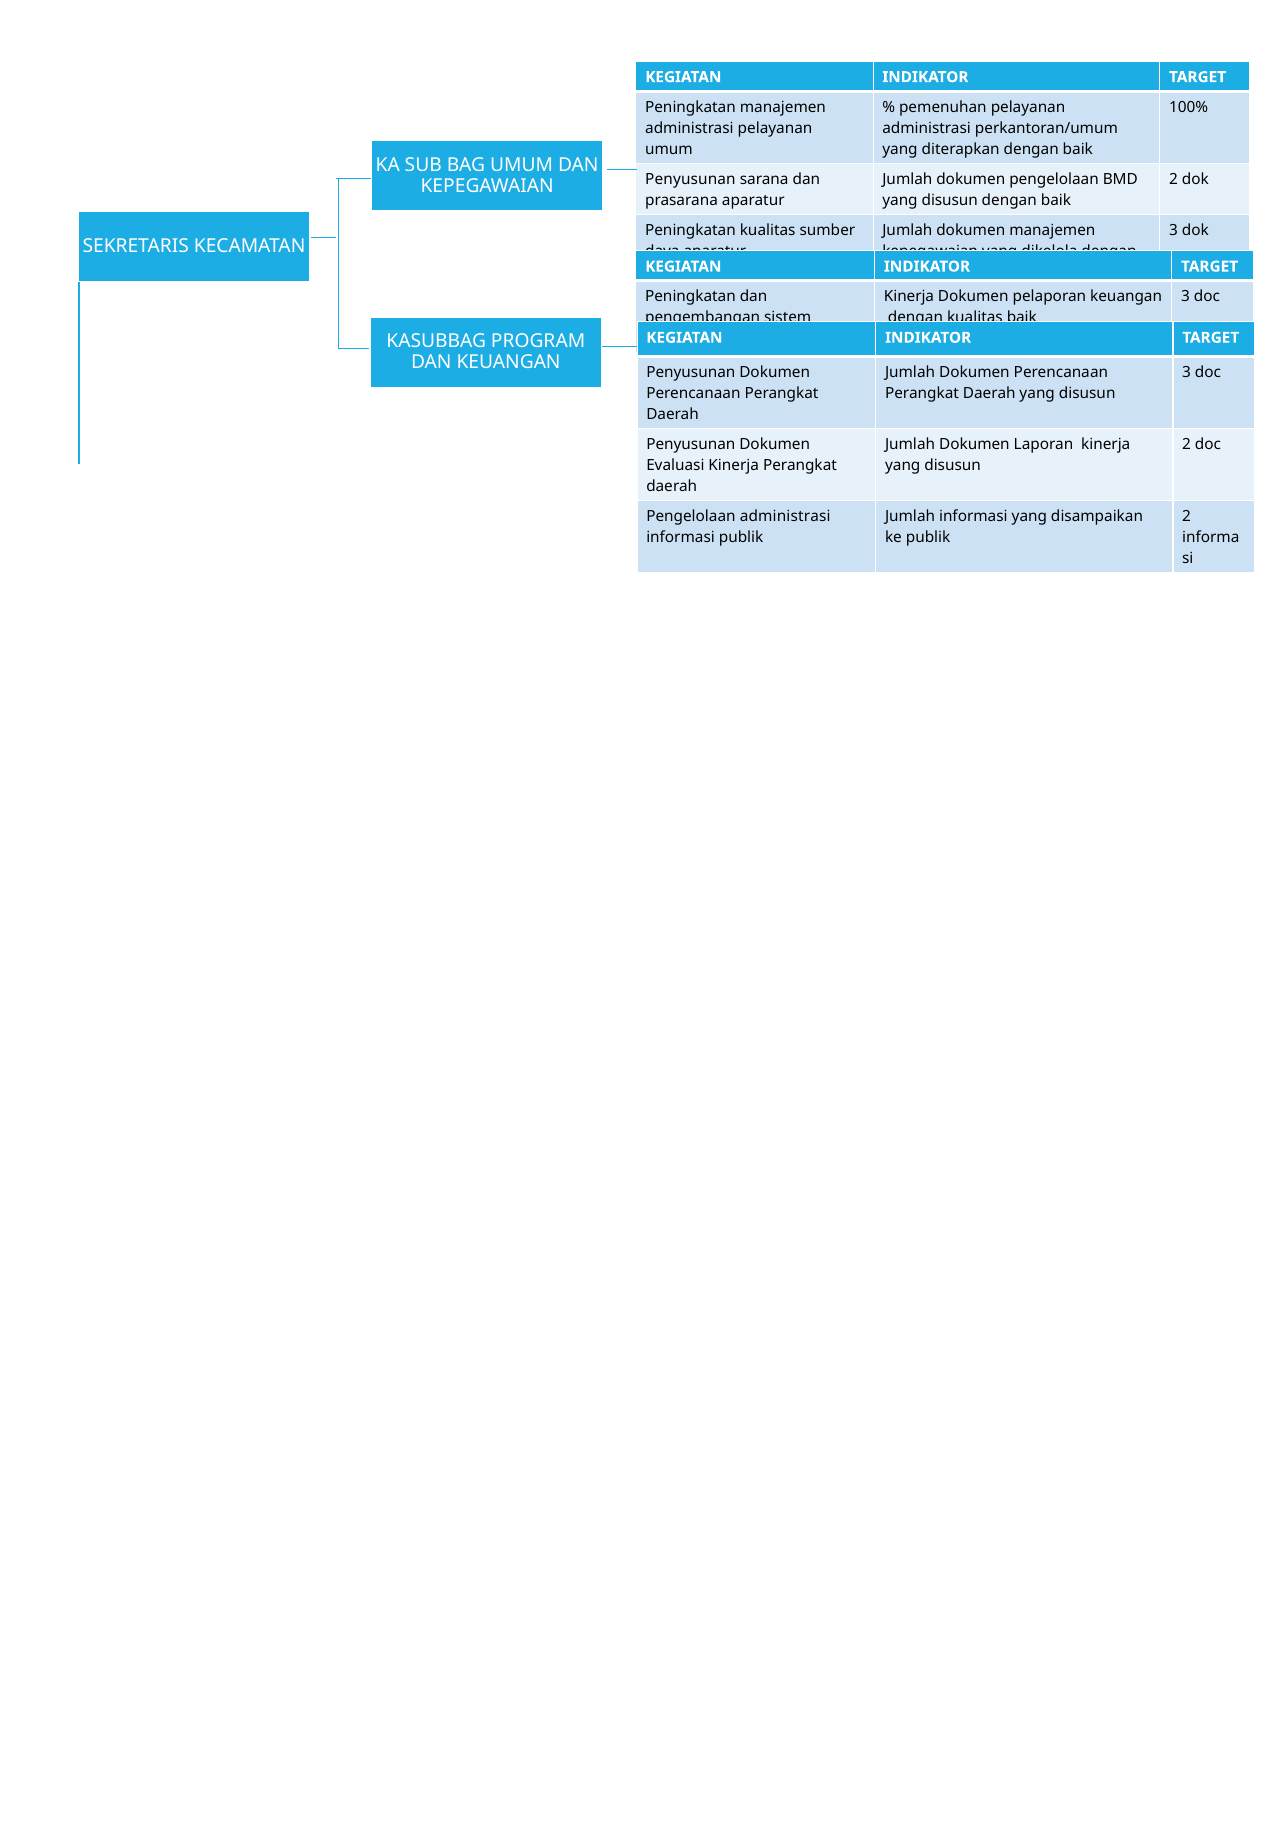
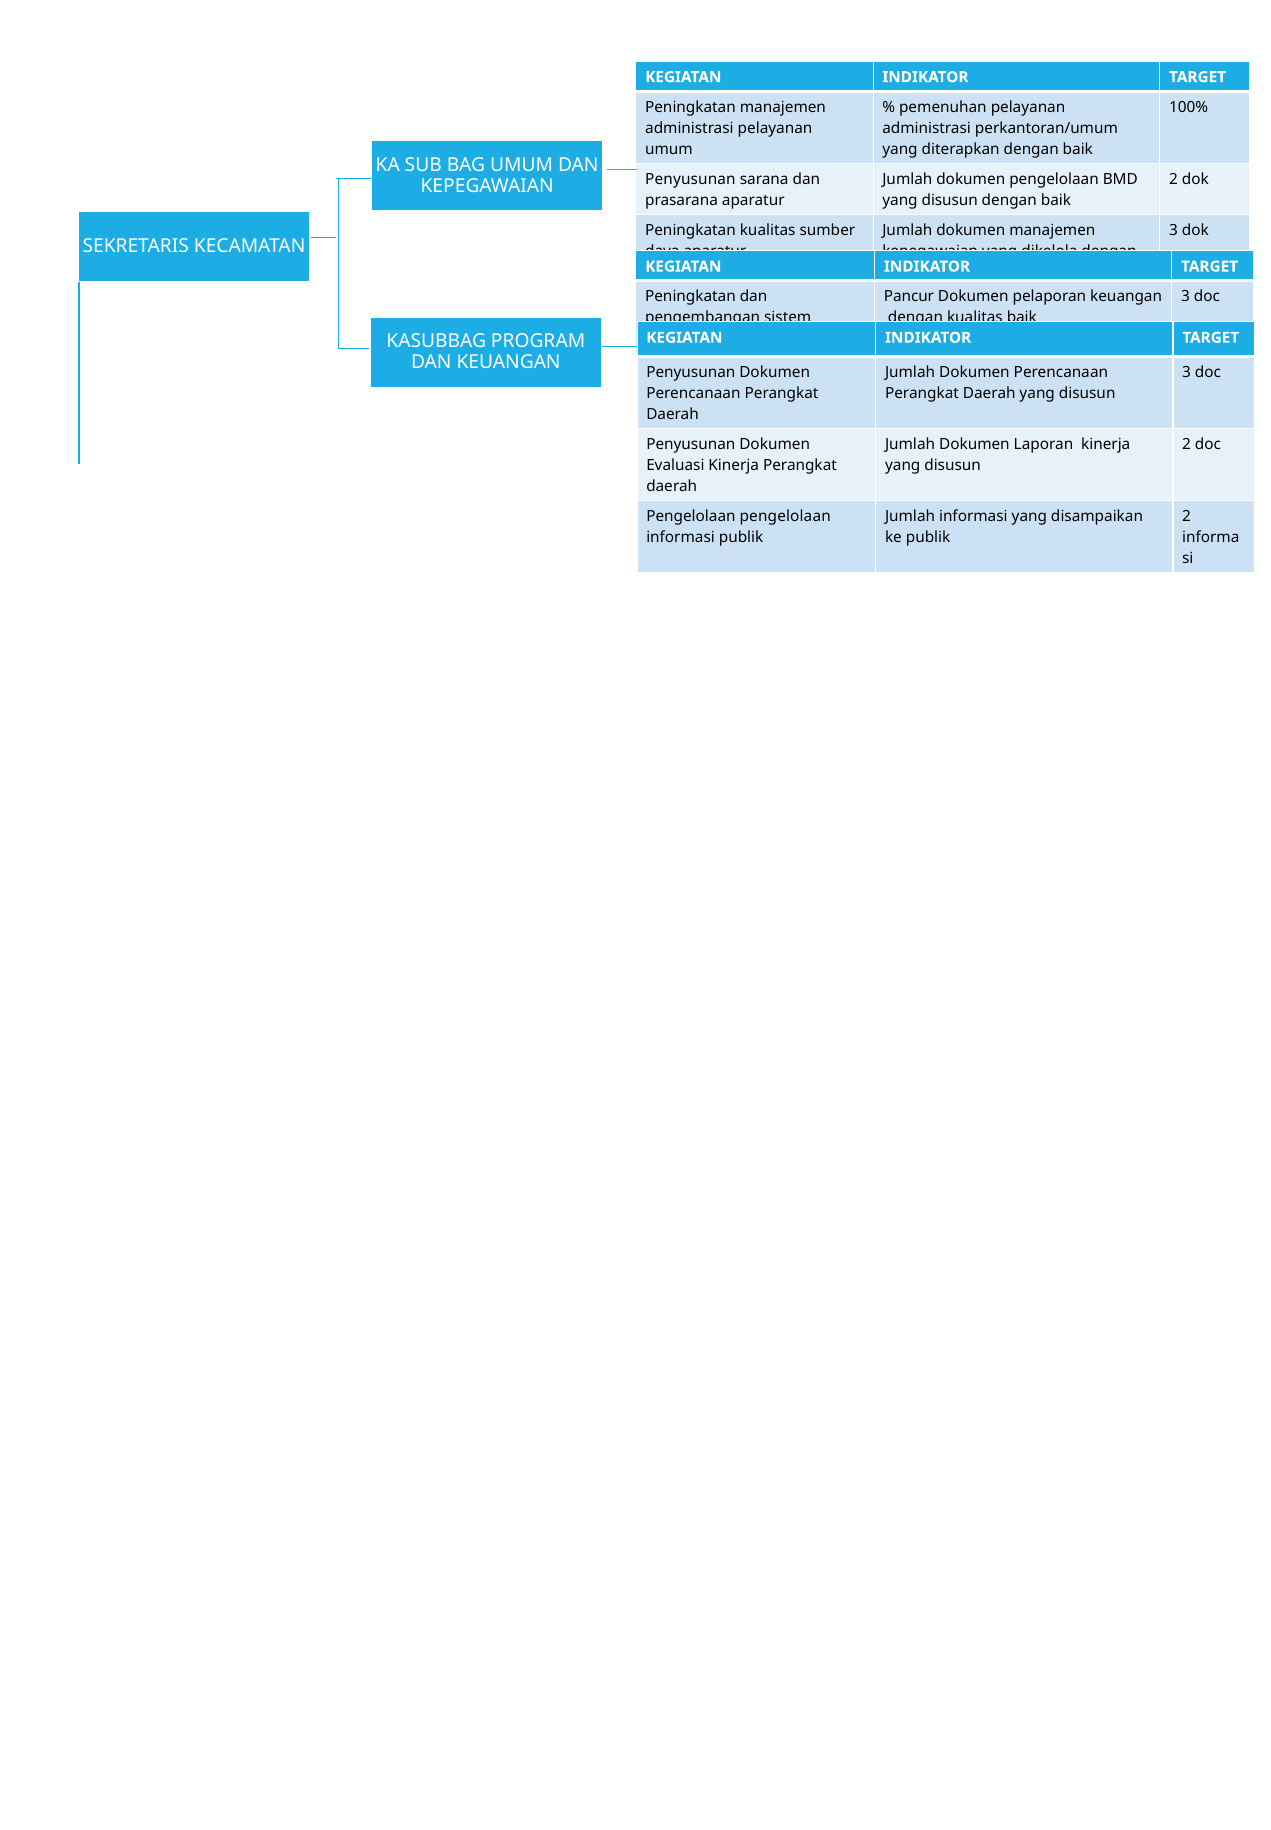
Kinerja at (909, 297): Kinerja -> Pancur
Pengelolaan administrasi: administrasi -> pengelolaan
